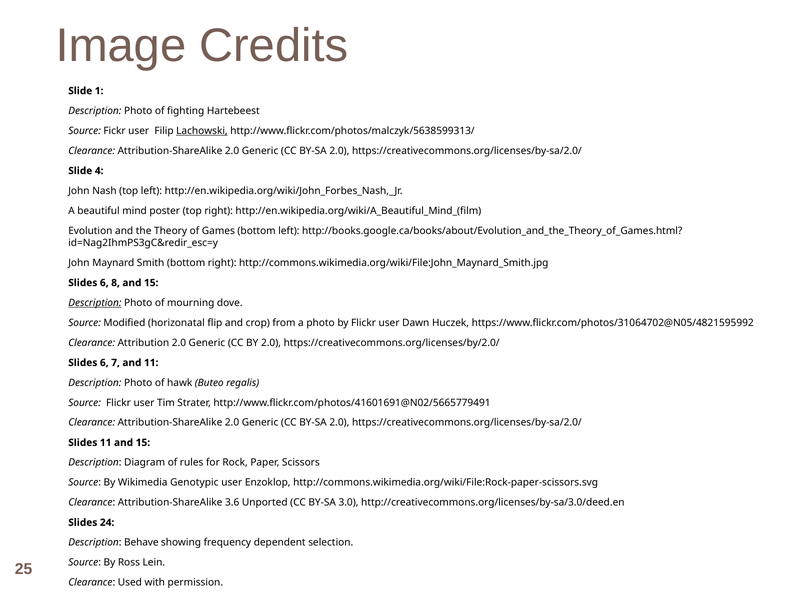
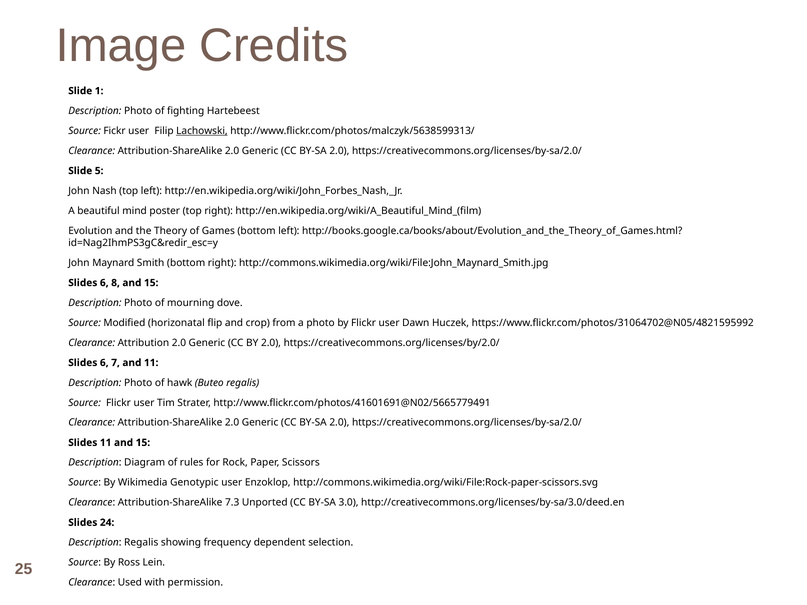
4: 4 -> 5
Description at (95, 303) underline: present -> none
3.6: 3.6 -> 7.3
Description Behave: Behave -> Regalis
